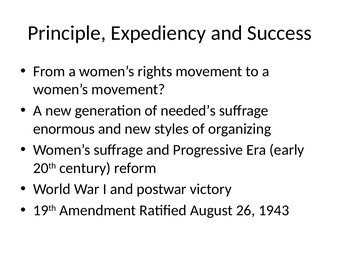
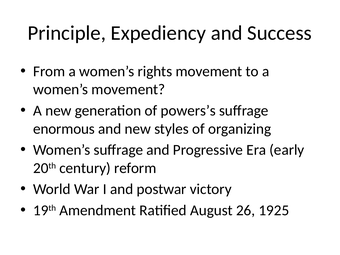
needed’s: needed’s -> powers’s
1943: 1943 -> 1925
